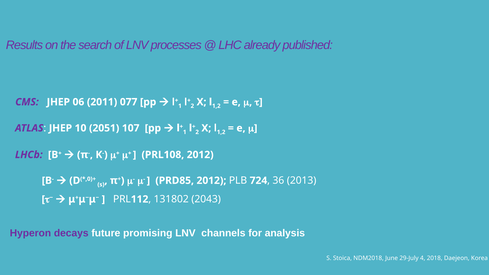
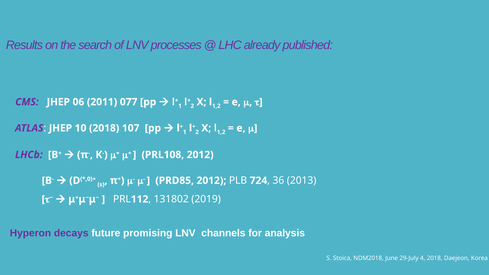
10 2051: 2051 -> 2018
2043: 2043 -> 2019
